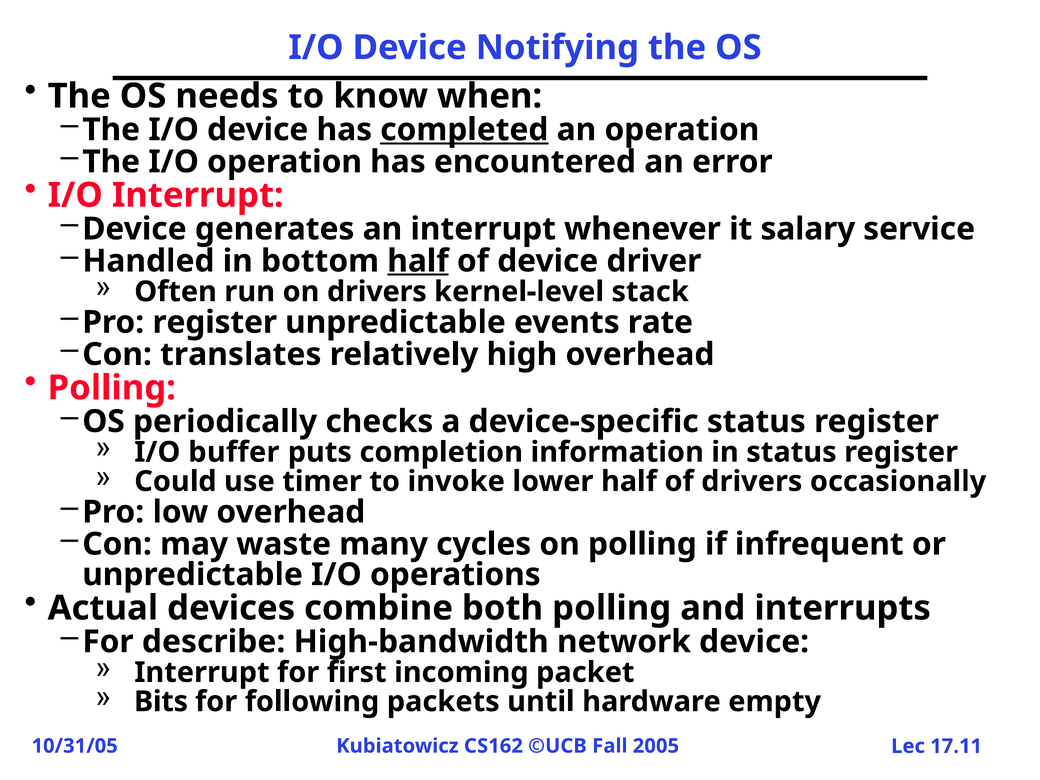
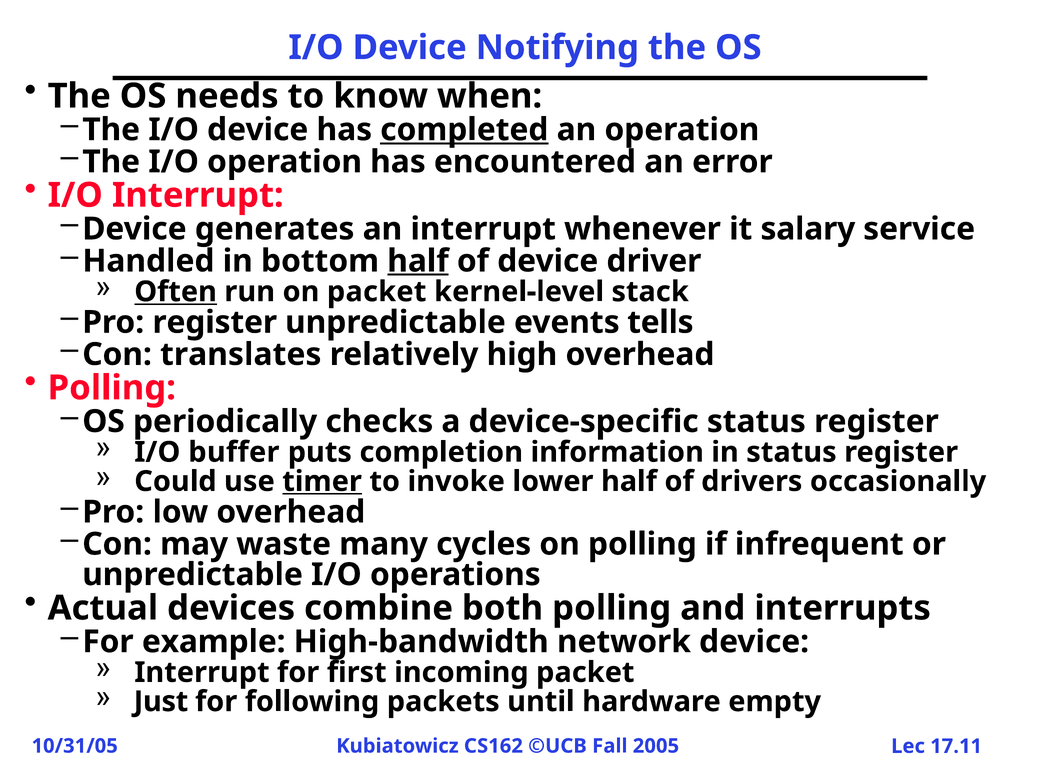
Often underline: none -> present
on drivers: drivers -> packet
rate: rate -> tells
timer underline: none -> present
describe: describe -> example
Bits: Bits -> Just
